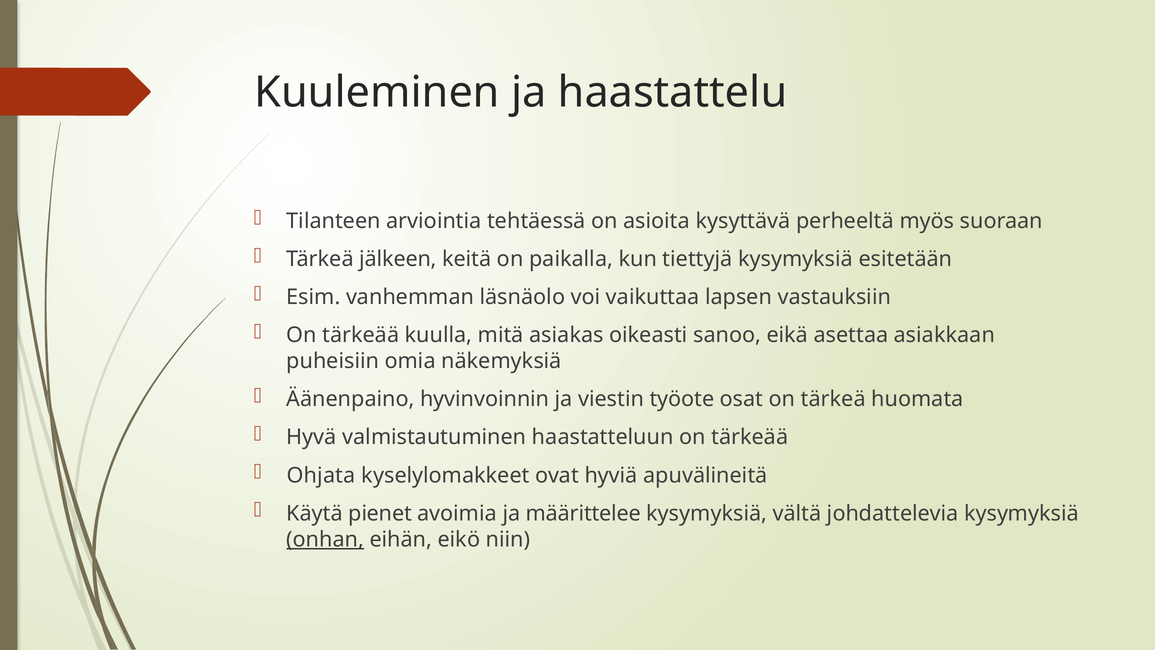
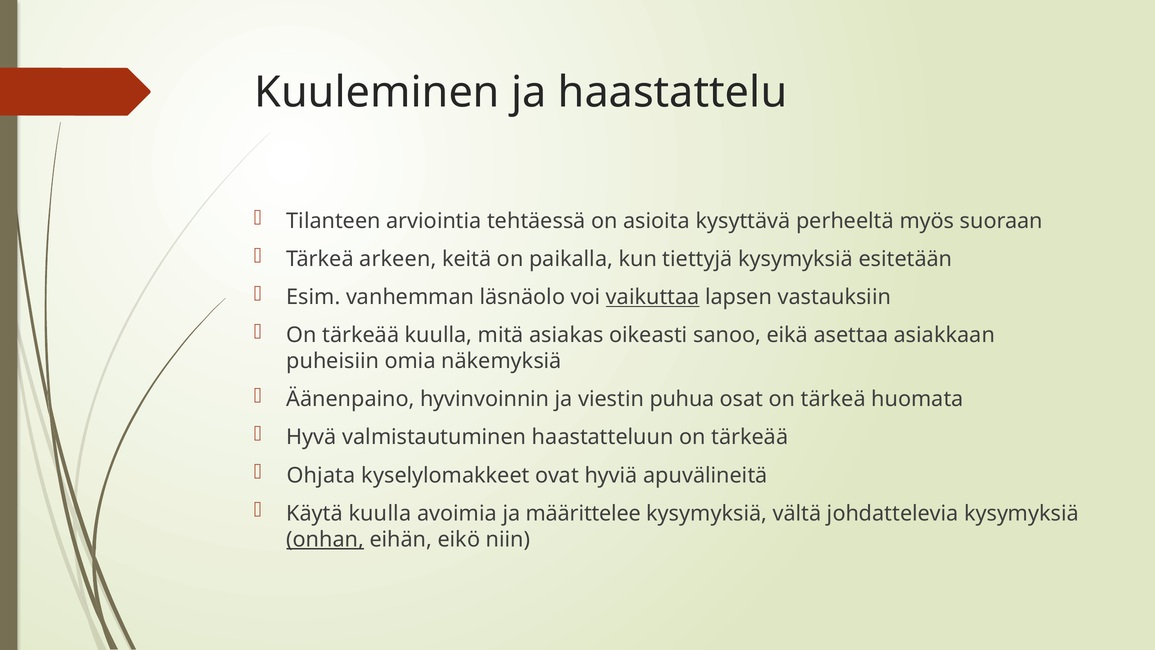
jälkeen: jälkeen -> arkeen
vaikuttaa underline: none -> present
työote: työote -> puhua
Käytä pienet: pienet -> kuulla
